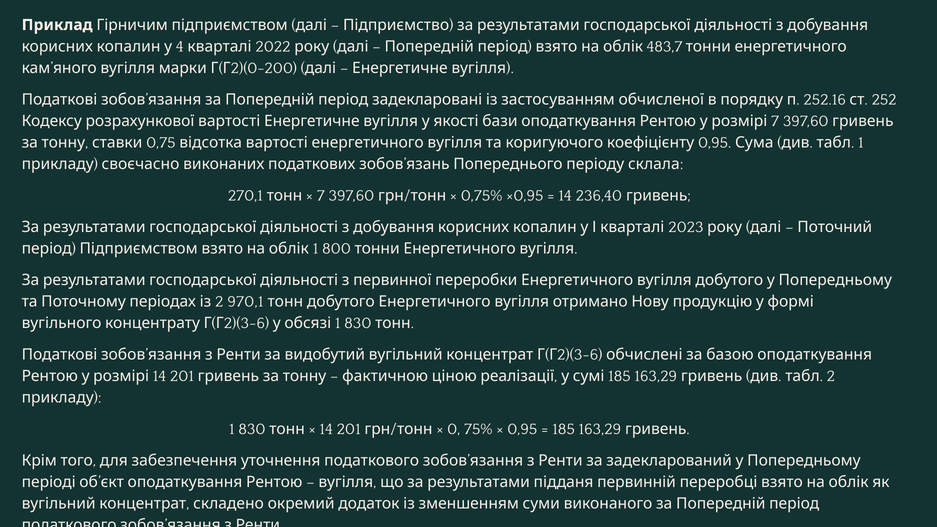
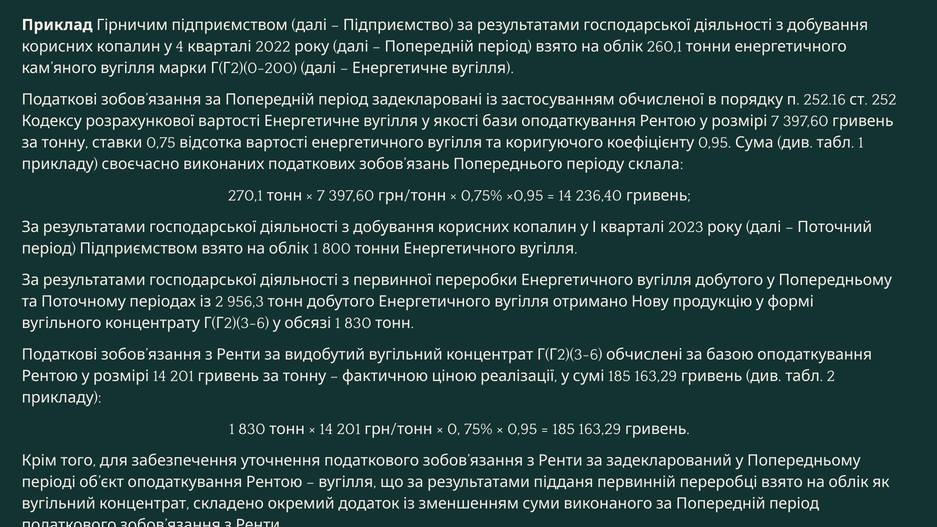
483,7: 483,7 -> 260,1
970,1: 970,1 -> 956,3
